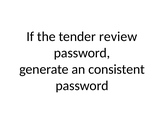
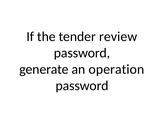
consistent: consistent -> operation
